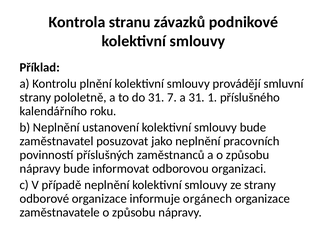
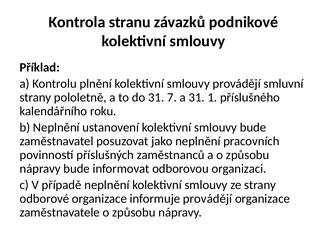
informuje orgánech: orgánech -> provádějí
